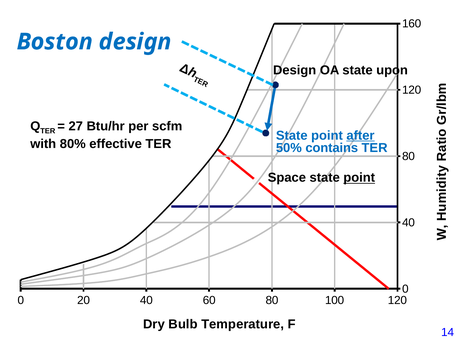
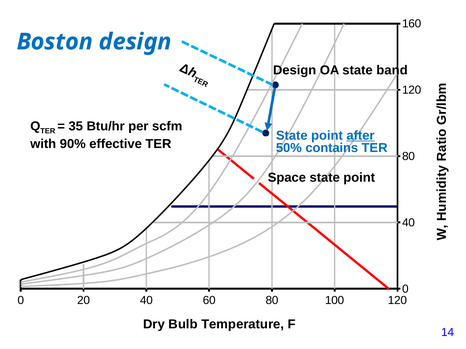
upon: upon -> band
27: 27 -> 35
80%: 80% -> 90%
point at (359, 178) underline: present -> none
